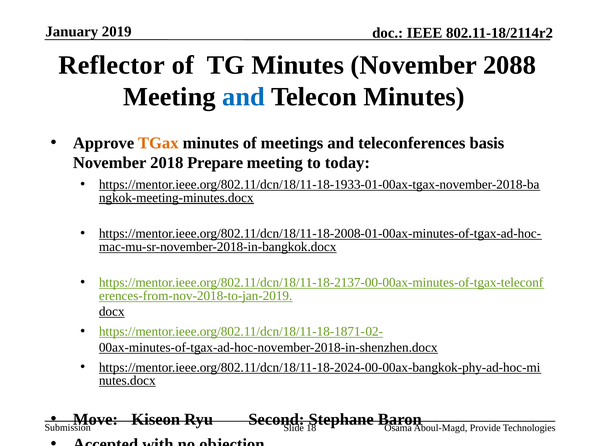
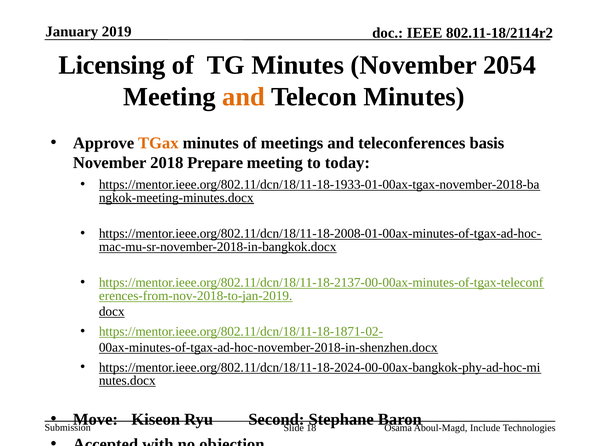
Reflector: Reflector -> Licensing
2088: 2088 -> 2054
and at (244, 97) colour: blue -> orange
Provide: Provide -> Include
